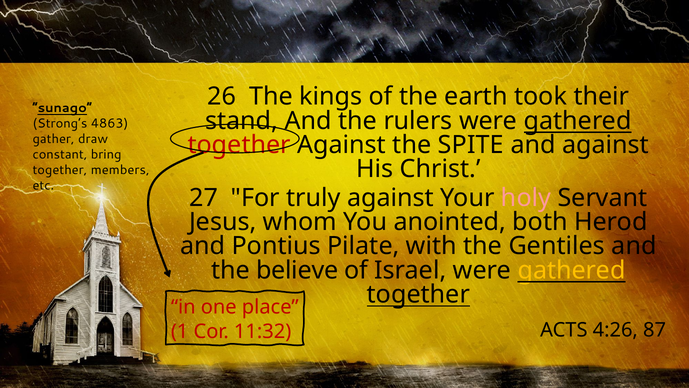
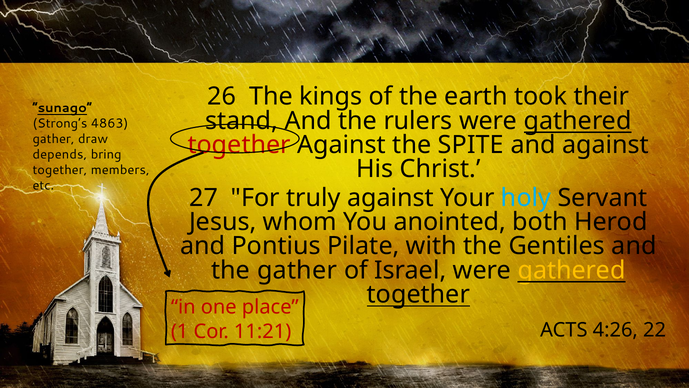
constant: constant -> depends
holy colour: pink -> light blue
the believe: believe -> gather
87: 87 -> 22
11:32: 11:32 -> 11:21
